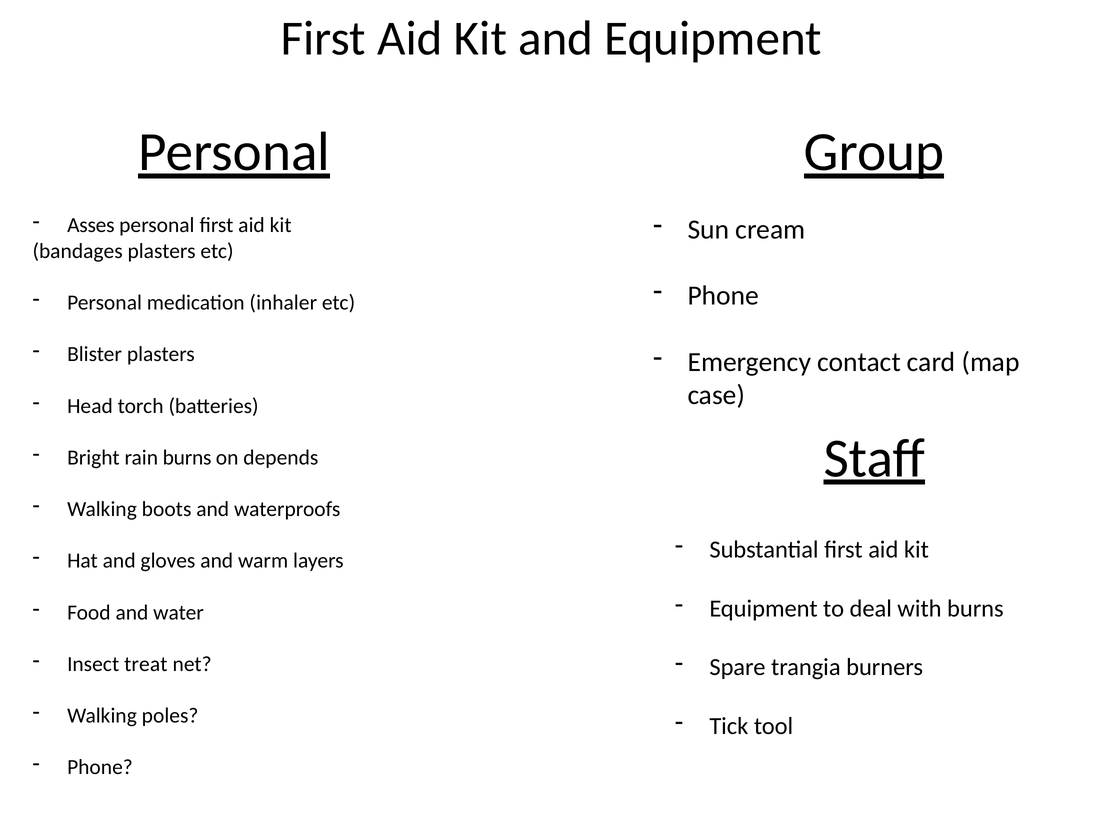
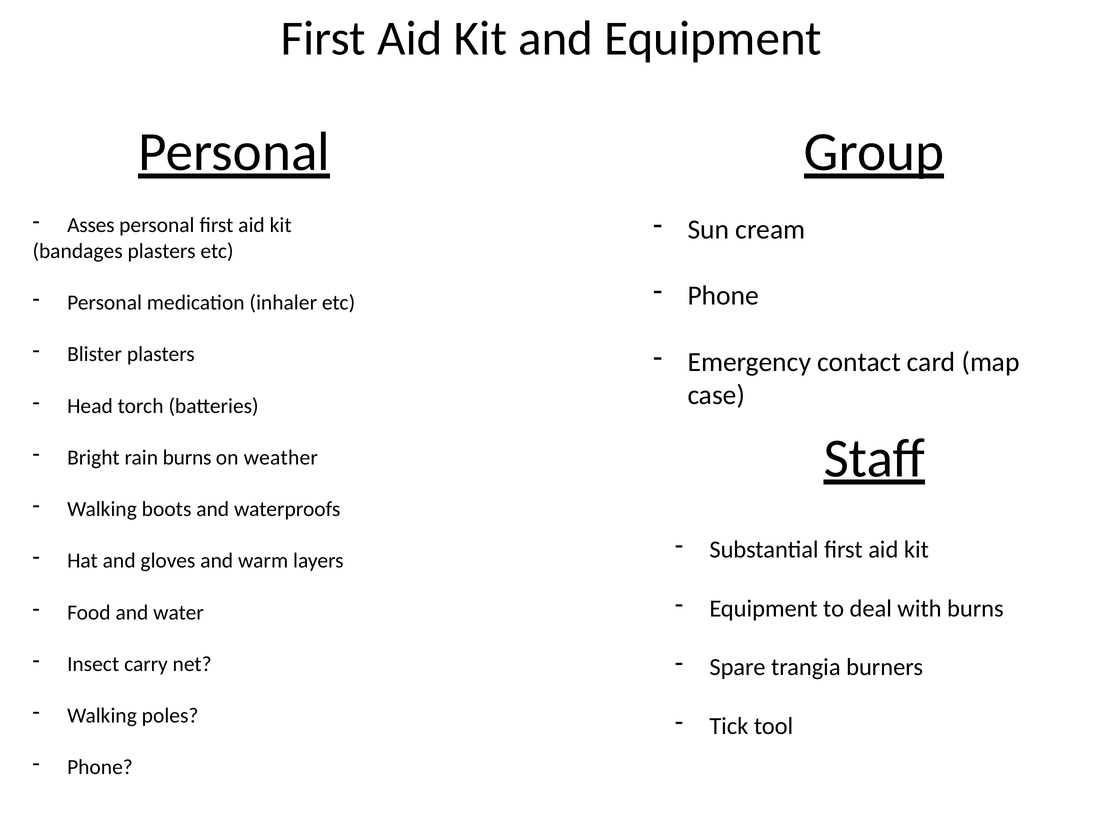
depends: depends -> weather
treat: treat -> carry
